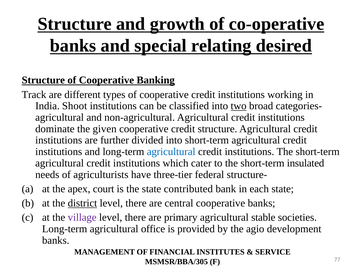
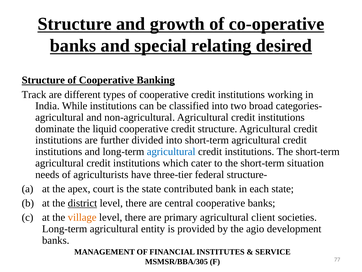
Shoot: Shoot -> While
two underline: present -> none
given: given -> liquid
insulated: insulated -> situation
village colour: purple -> orange
stable: stable -> client
office: office -> entity
